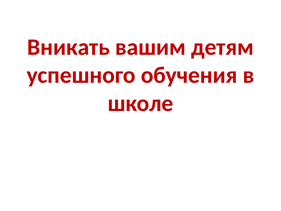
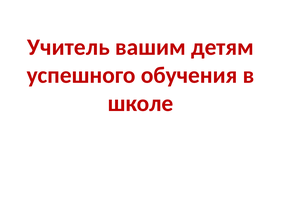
Вникать: Вникать -> Учитель
